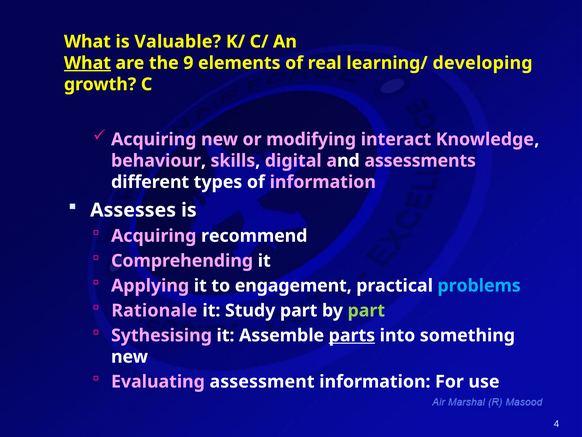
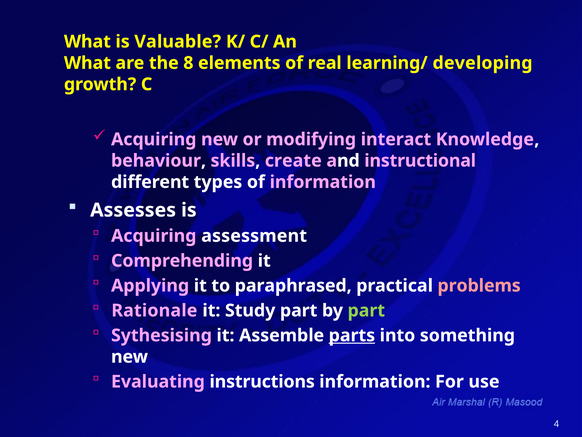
What at (87, 63) underline: present -> none
9: 9 -> 8
digital: digital -> create
assessments: assessments -> instructional
recommend: recommend -> assessment
engagement: engagement -> paraphrased
problems colour: light blue -> pink
assessment: assessment -> instructions
